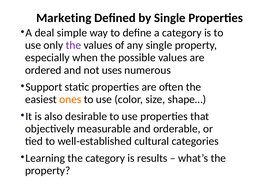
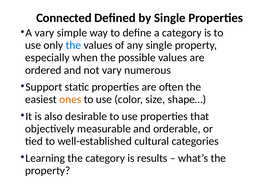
Marketing: Marketing -> Connected
A deal: deal -> vary
the at (73, 45) colour: purple -> blue
not uses: uses -> vary
